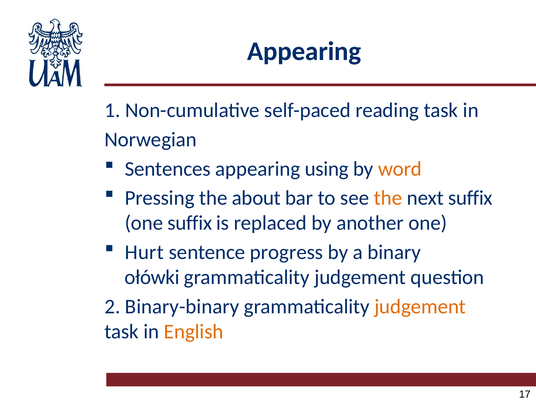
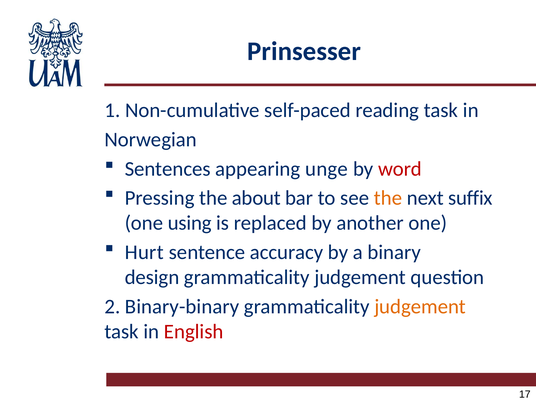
Appearing at (304, 51): Appearing -> Prinsesser
using: using -> unge
word colour: orange -> red
one suffix: suffix -> using
progress: progress -> accuracy
ołówki: ołówki -> design
English colour: orange -> red
